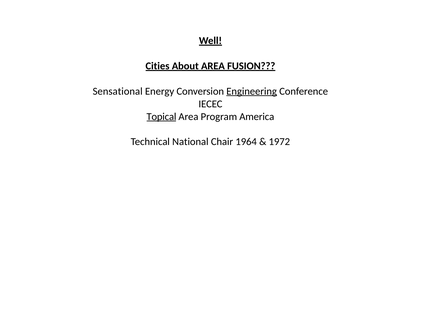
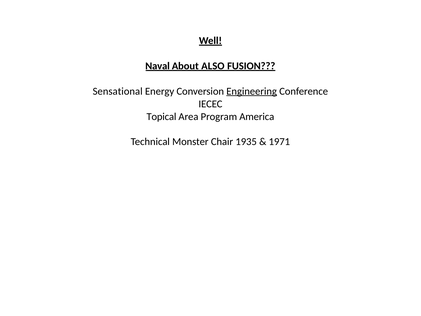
Cities: Cities -> Naval
About AREA: AREA -> ALSO
Topical underline: present -> none
National: National -> Monster
1964: 1964 -> 1935
1972: 1972 -> 1971
